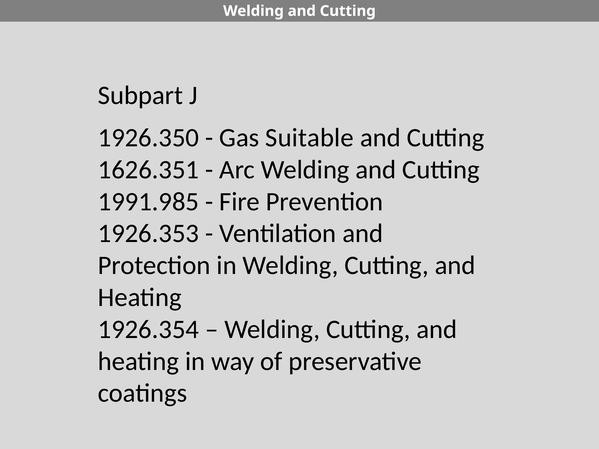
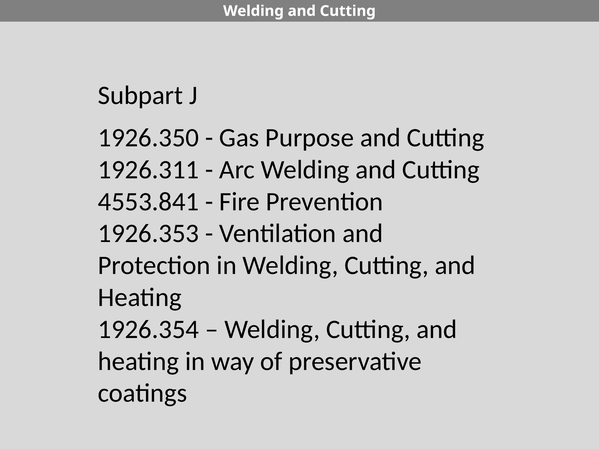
Suitable: Suitable -> Purpose
1626.351: 1626.351 -> 1926.311
1991.985: 1991.985 -> 4553.841
